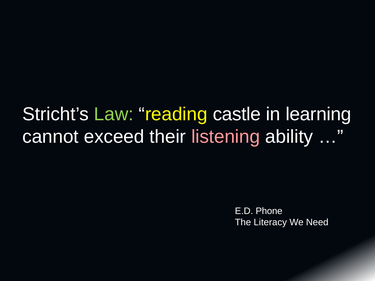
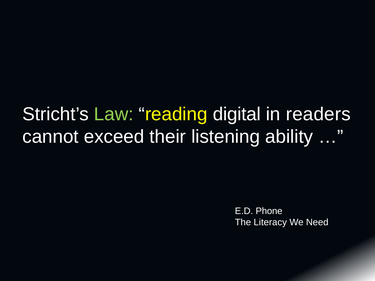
castle: castle -> digital
learning: learning -> readers
listening colour: pink -> white
